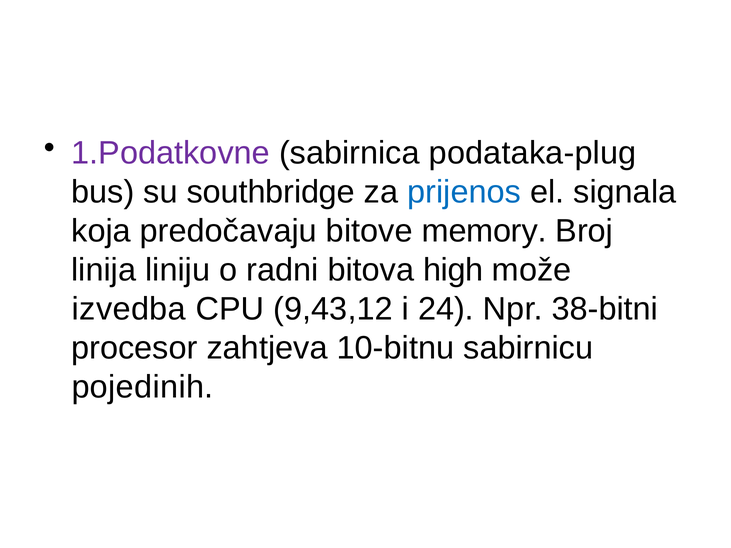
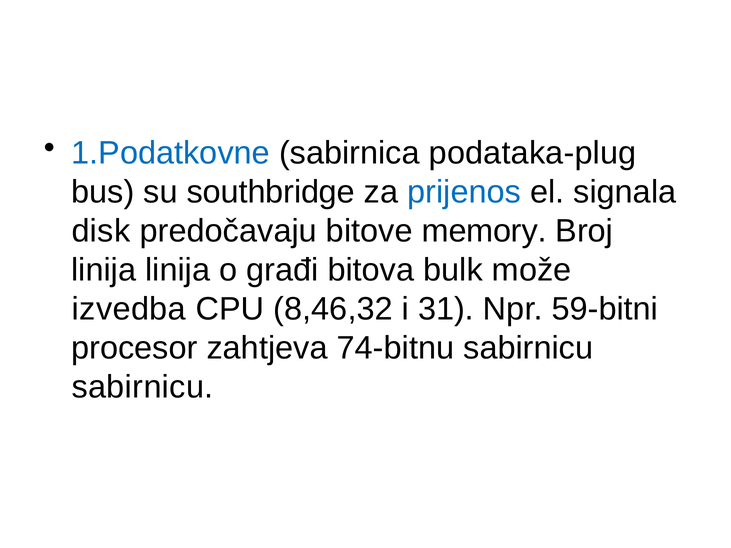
1.Podatkovne colour: purple -> blue
koja: koja -> disk
linija liniju: liniju -> linija
radni: radni -> građi
high: high -> bulk
9,43,12: 9,43,12 -> 8,46,32
24: 24 -> 31
38-bitni: 38-bitni -> 59-bitni
10-bitnu: 10-bitnu -> 74-bitnu
pojedinih at (142, 387): pojedinih -> sabirnicu
